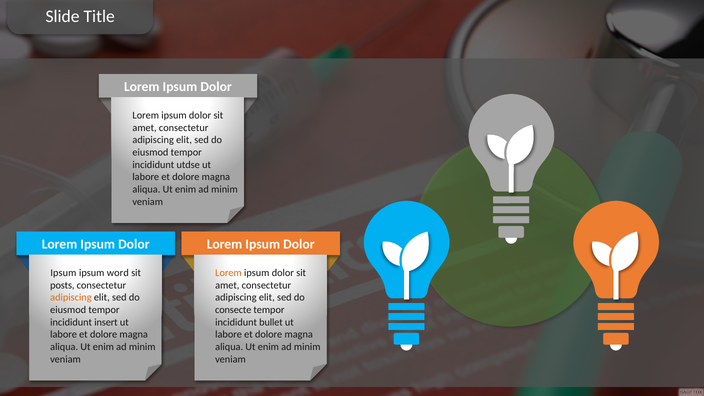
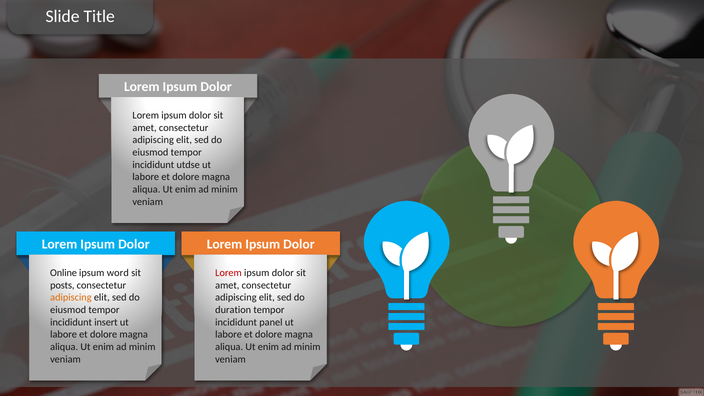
Ipsum at (63, 273): Ipsum -> Online
Lorem at (228, 273) colour: orange -> red
consecte: consecte -> duration
bullet: bullet -> panel
